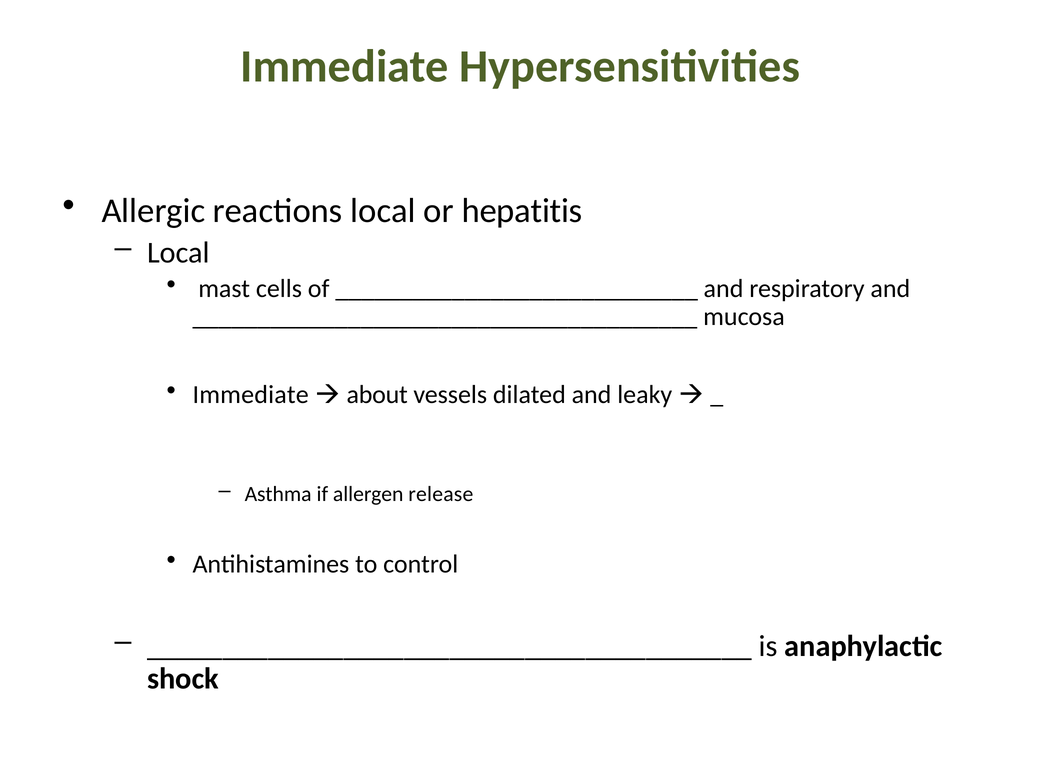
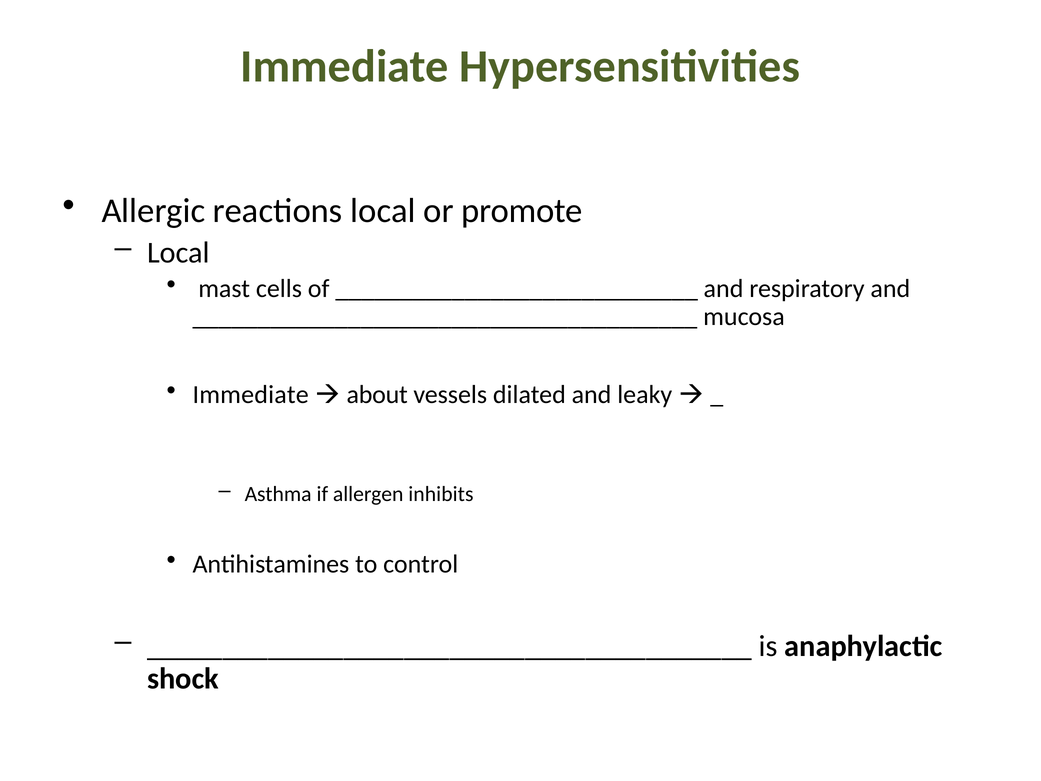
hepatitis: hepatitis -> promote
release: release -> inhibits
